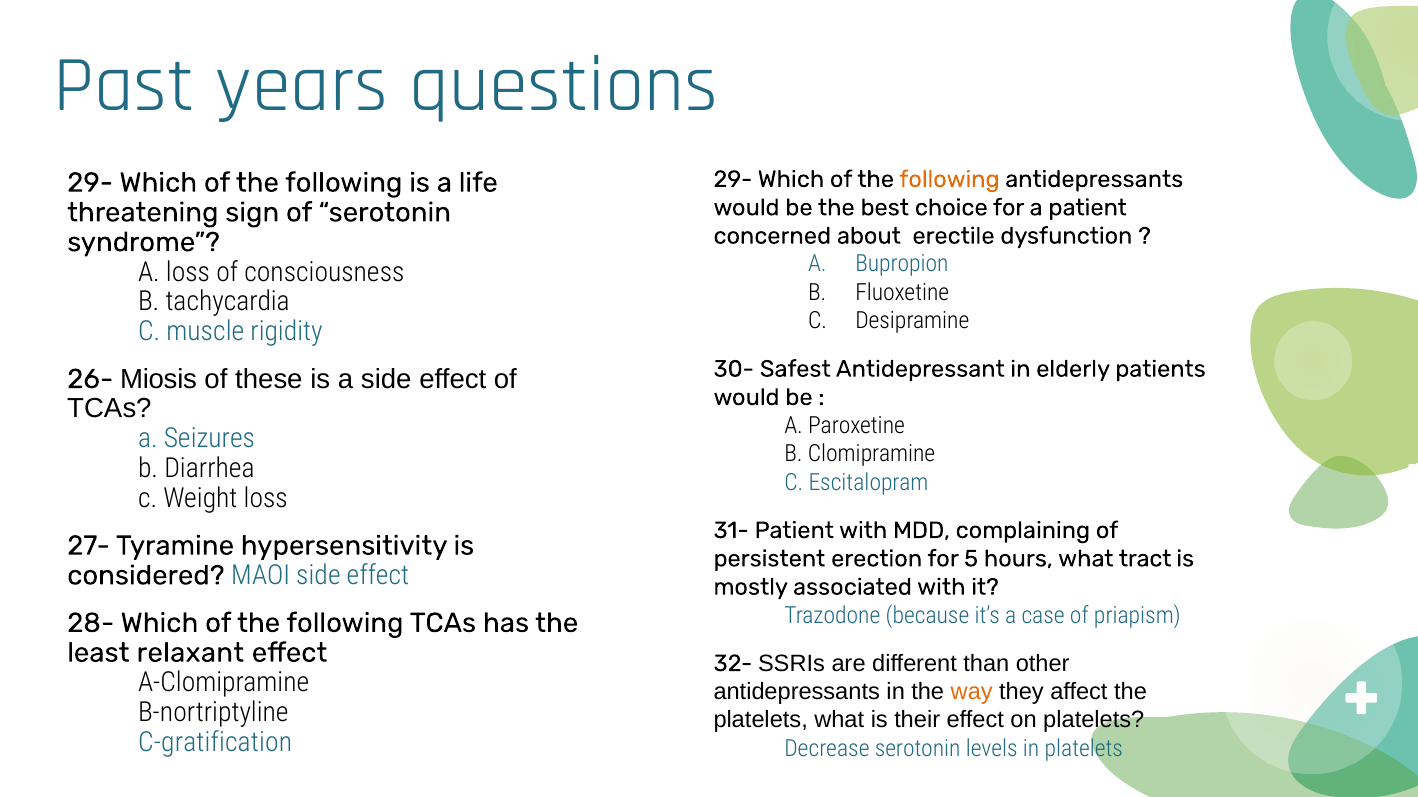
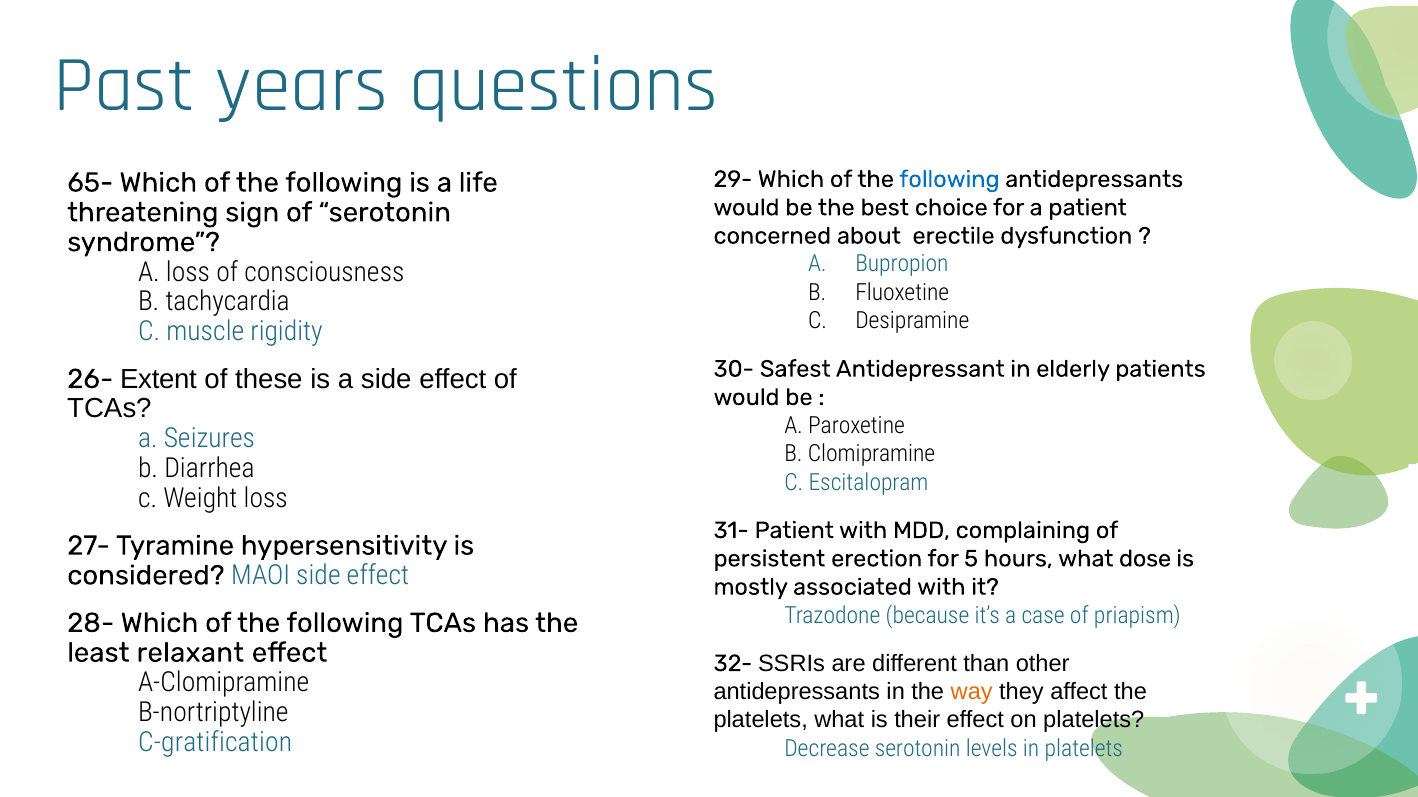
following at (949, 179) colour: orange -> blue
29- at (90, 183): 29- -> 65-
Miosis: Miosis -> Extent
tract: tract -> dose
